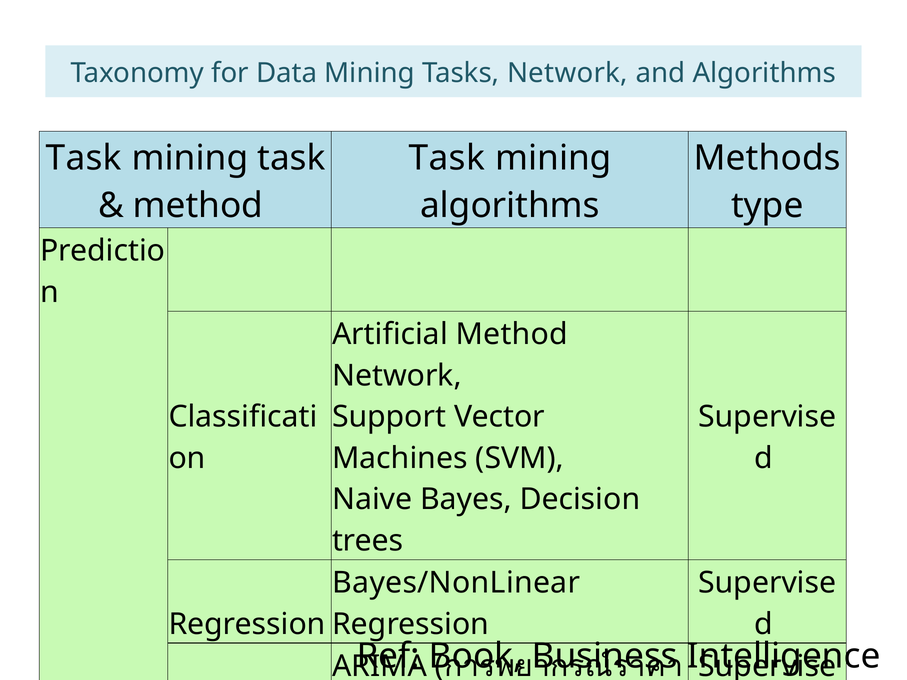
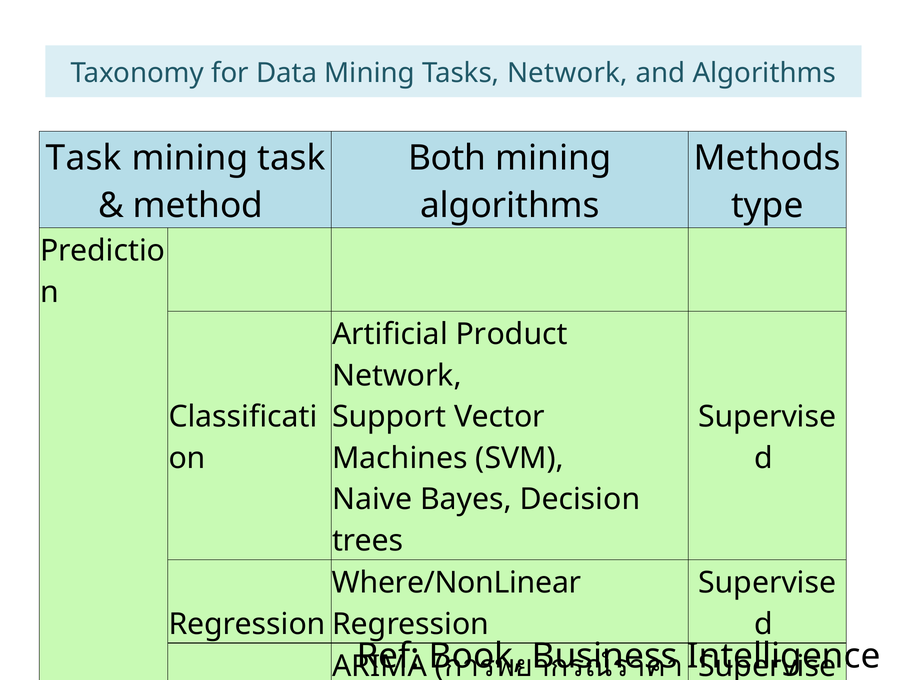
Task at (447, 158): Task -> Both
Artificial Method: Method -> Product
Bayes/NonLinear: Bayes/NonLinear -> Where/NonLinear
